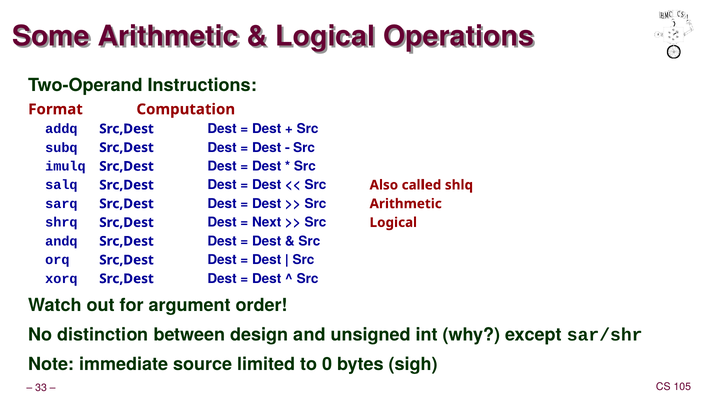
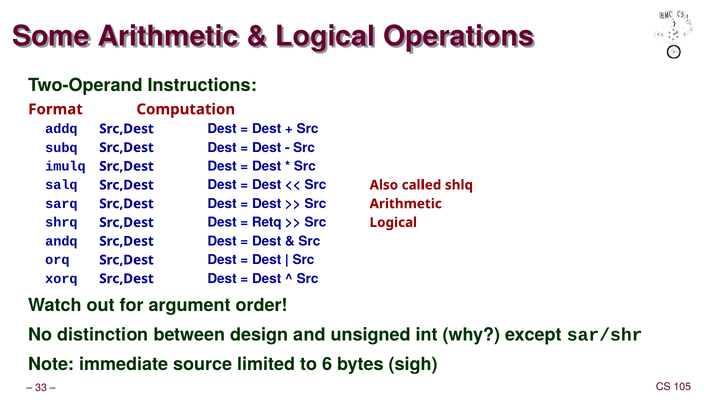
Next: Next -> Retq
0: 0 -> 6
